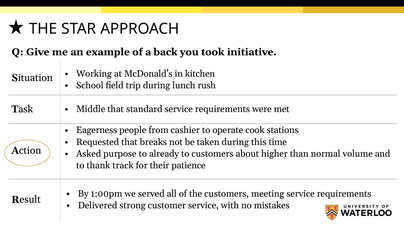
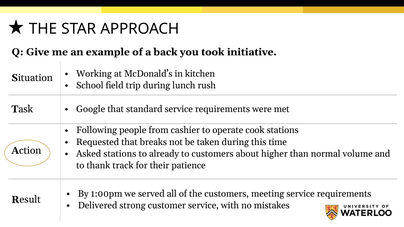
Middle: Middle -> Google
Eagerness: Eagerness -> Following
Asked purpose: purpose -> stations
